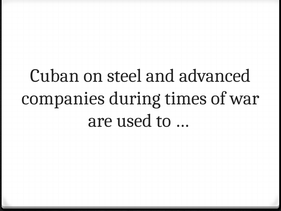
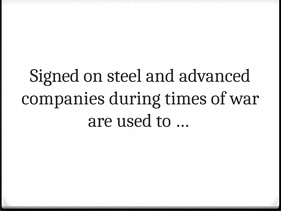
Cuban: Cuban -> Signed
